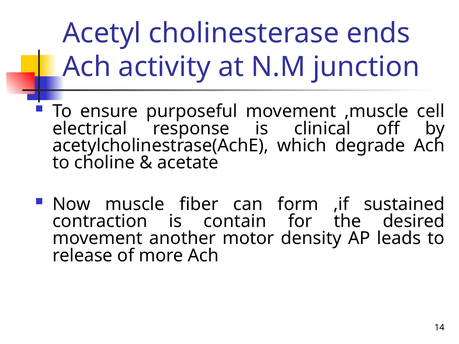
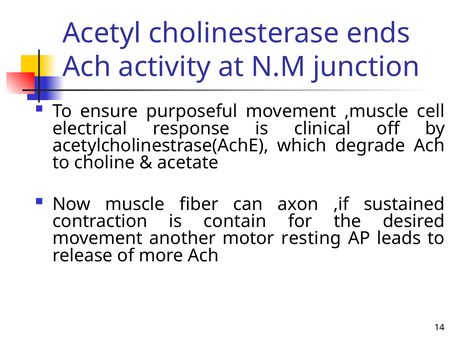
form: form -> axon
density: density -> resting
